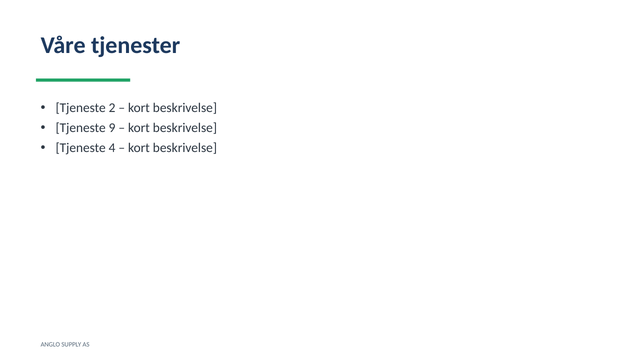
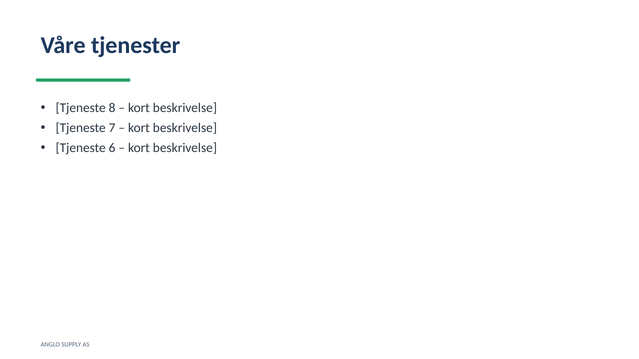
2: 2 -> 8
9: 9 -> 7
4: 4 -> 6
